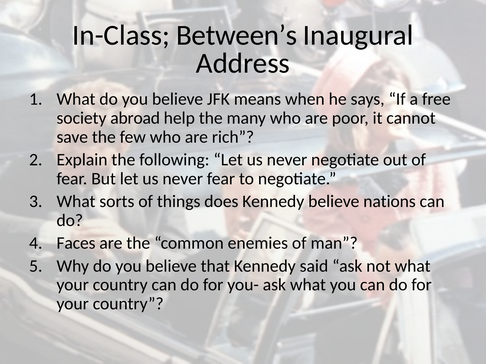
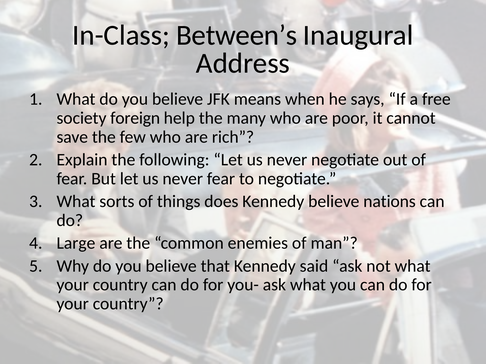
abroad: abroad -> foreign
Faces: Faces -> Large
